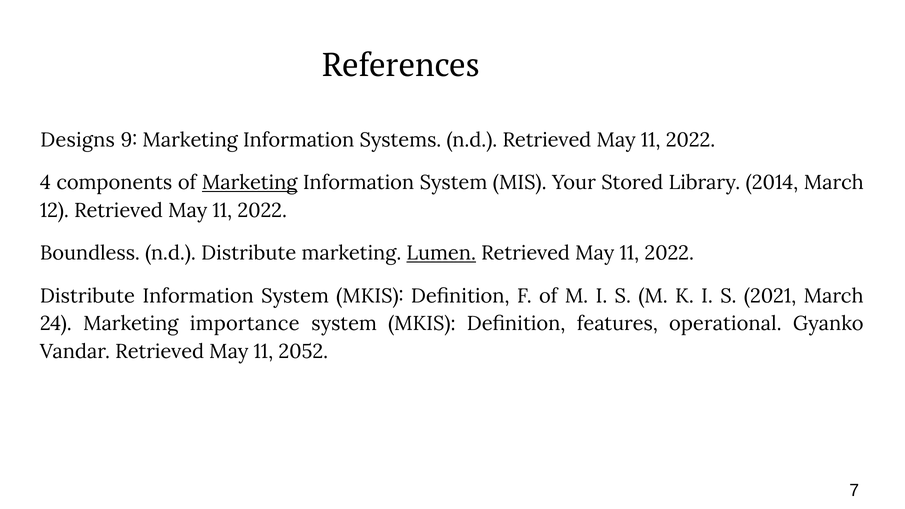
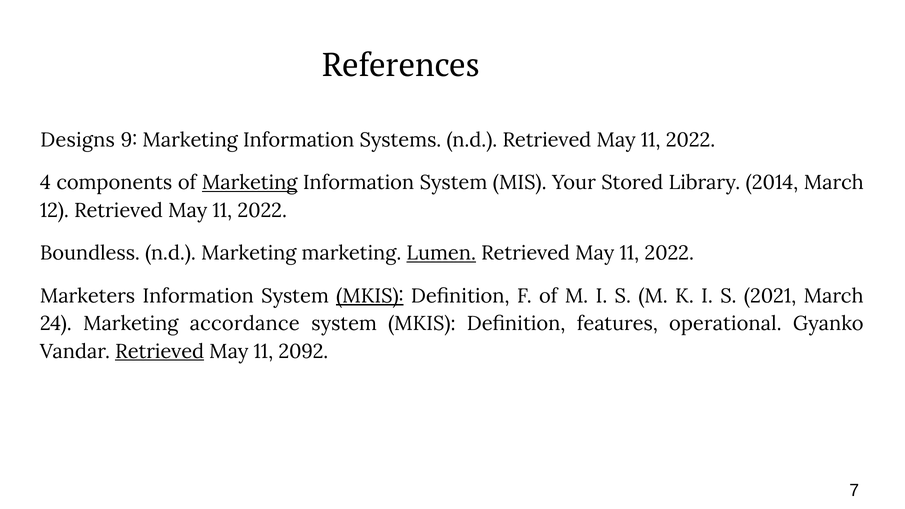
n.d Distribute: Distribute -> Marketing
Distribute at (87, 296): Distribute -> Marketers
MKIS at (370, 296) underline: none -> present
importance: importance -> accordance
Retrieved at (160, 351) underline: none -> present
2052: 2052 -> 2092
